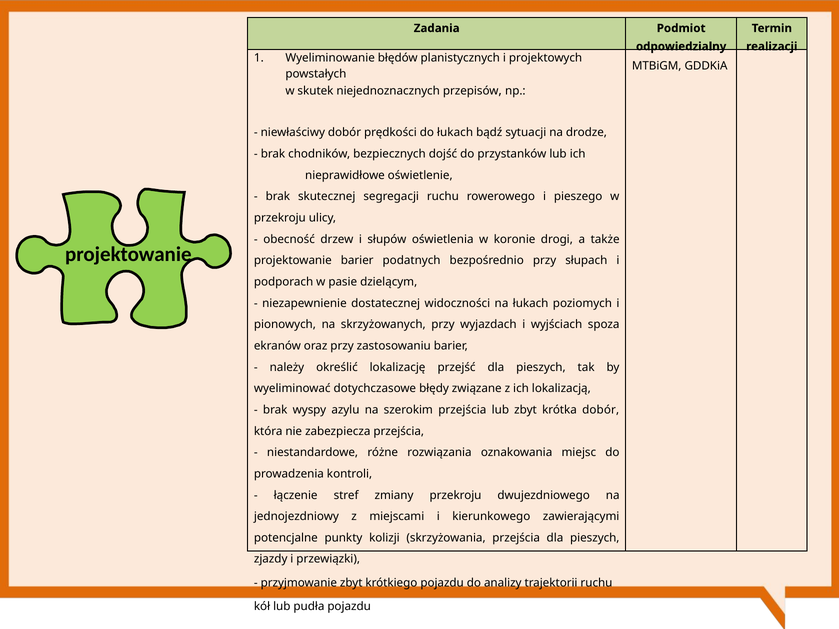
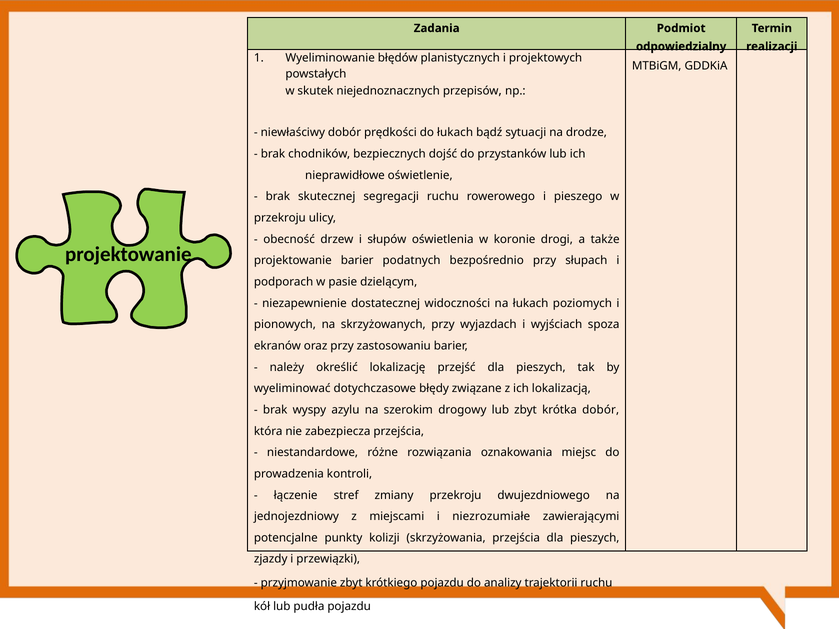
szerokim przejścia: przejścia -> drogowy
kierunkowego: kierunkowego -> niezrozumiałe
